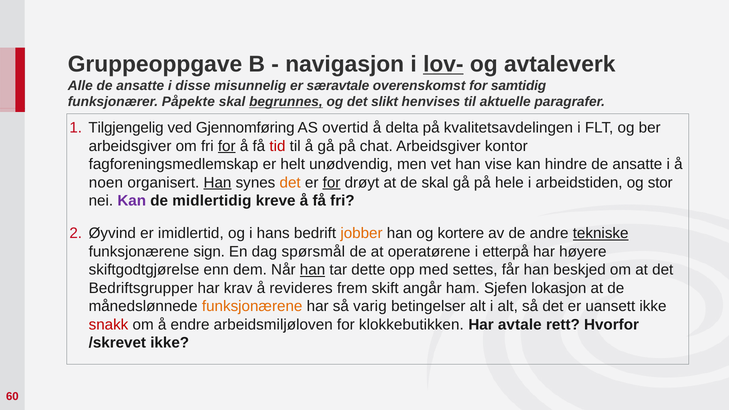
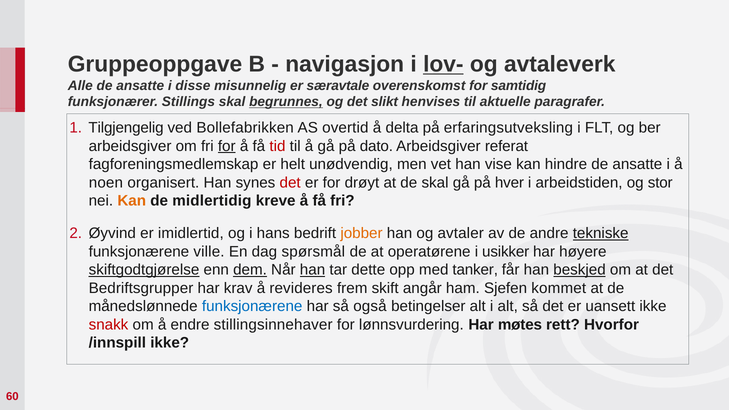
Påpekte: Påpekte -> Stillings
Gjennomføring: Gjennomføring -> Bollefabrikken
kvalitetsavdelingen: kvalitetsavdelingen -> erfaringsutveksling
chat: chat -> dato
kontor: kontor -> referat
Han at (217, 183) underline: present -> none
det at (290, 183) colour: orange -> red
for at (332, 183) underline: present -> none
hele: hele -> hver
Kan at (132, 201) colour: purple -> orange
kortere: kortere -> avtaler
sign: sign -> ville
etterpå: etterpå -> usikker
skiftgodtgjørelse underline: none -> present
dem underline: none -> present
settes: settes -> tanker
beskjed underline: none -> present
lokasjon: lokasjon -> kommet
funksjonærene at (252, 306) colour: orange -> blue
varig: varig -> også
arbeidsmiljøloven: arbeidsmiljøloven -> stillingsinnehaver
klokkebutikken: klokkebutikken -> lønnsvurdering
avtale: avtale -> møtes
/skrevet: /skrevet -> /innspill
